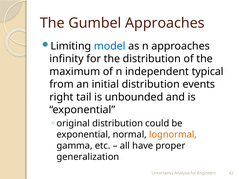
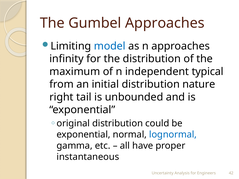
events: events -> nature
lognormal colour: orange -> blue
generalization: generalization -> instantaneous
